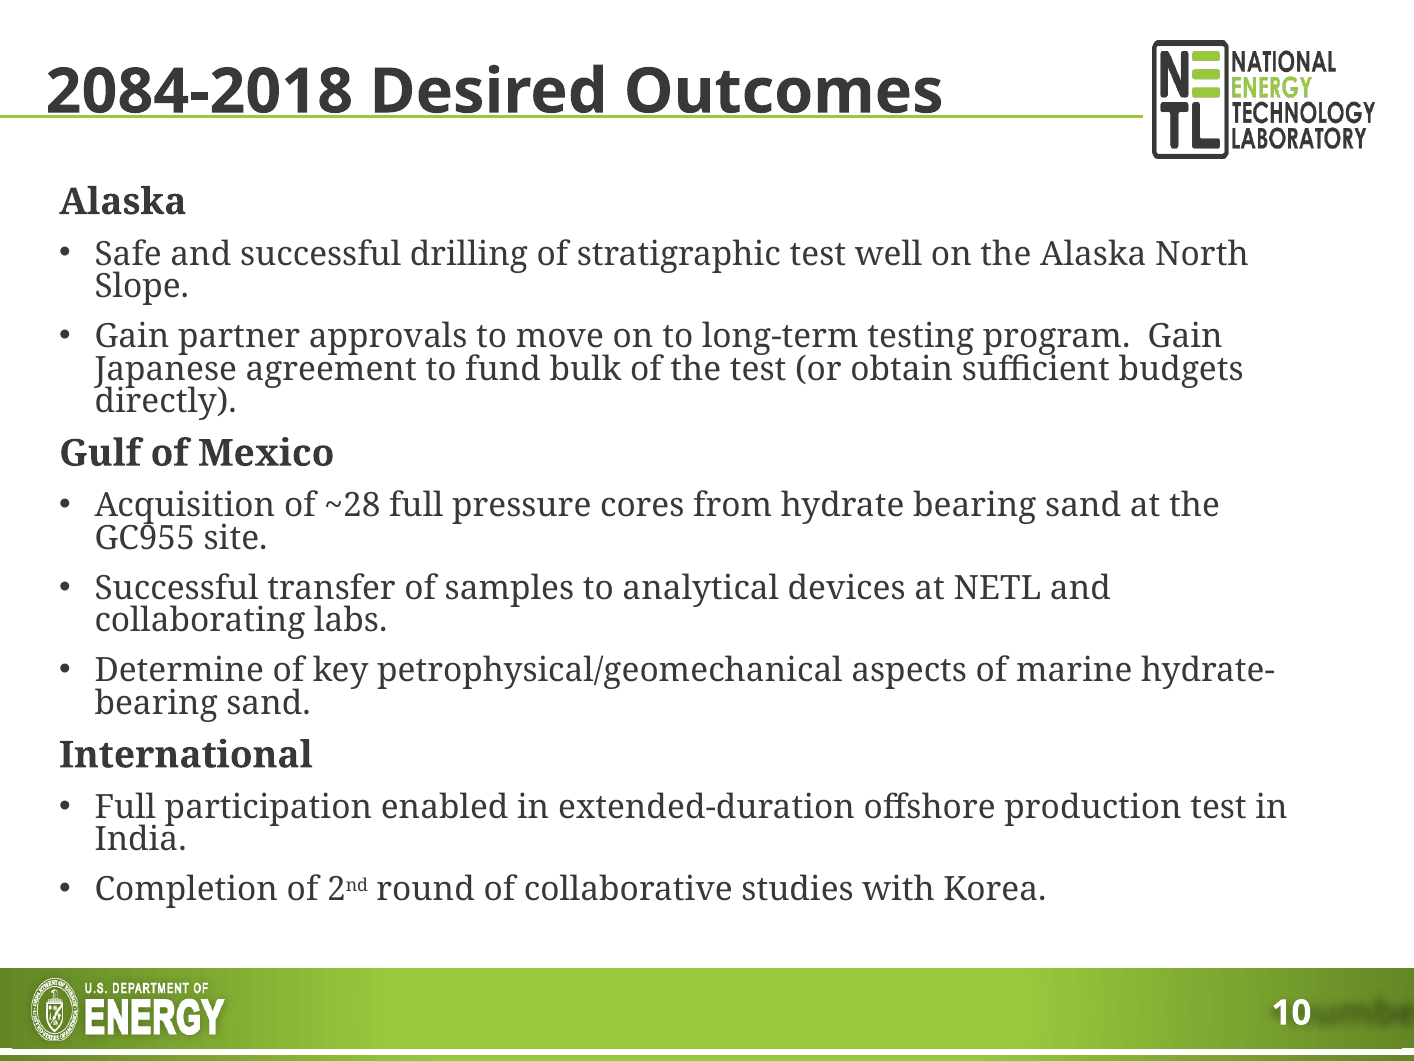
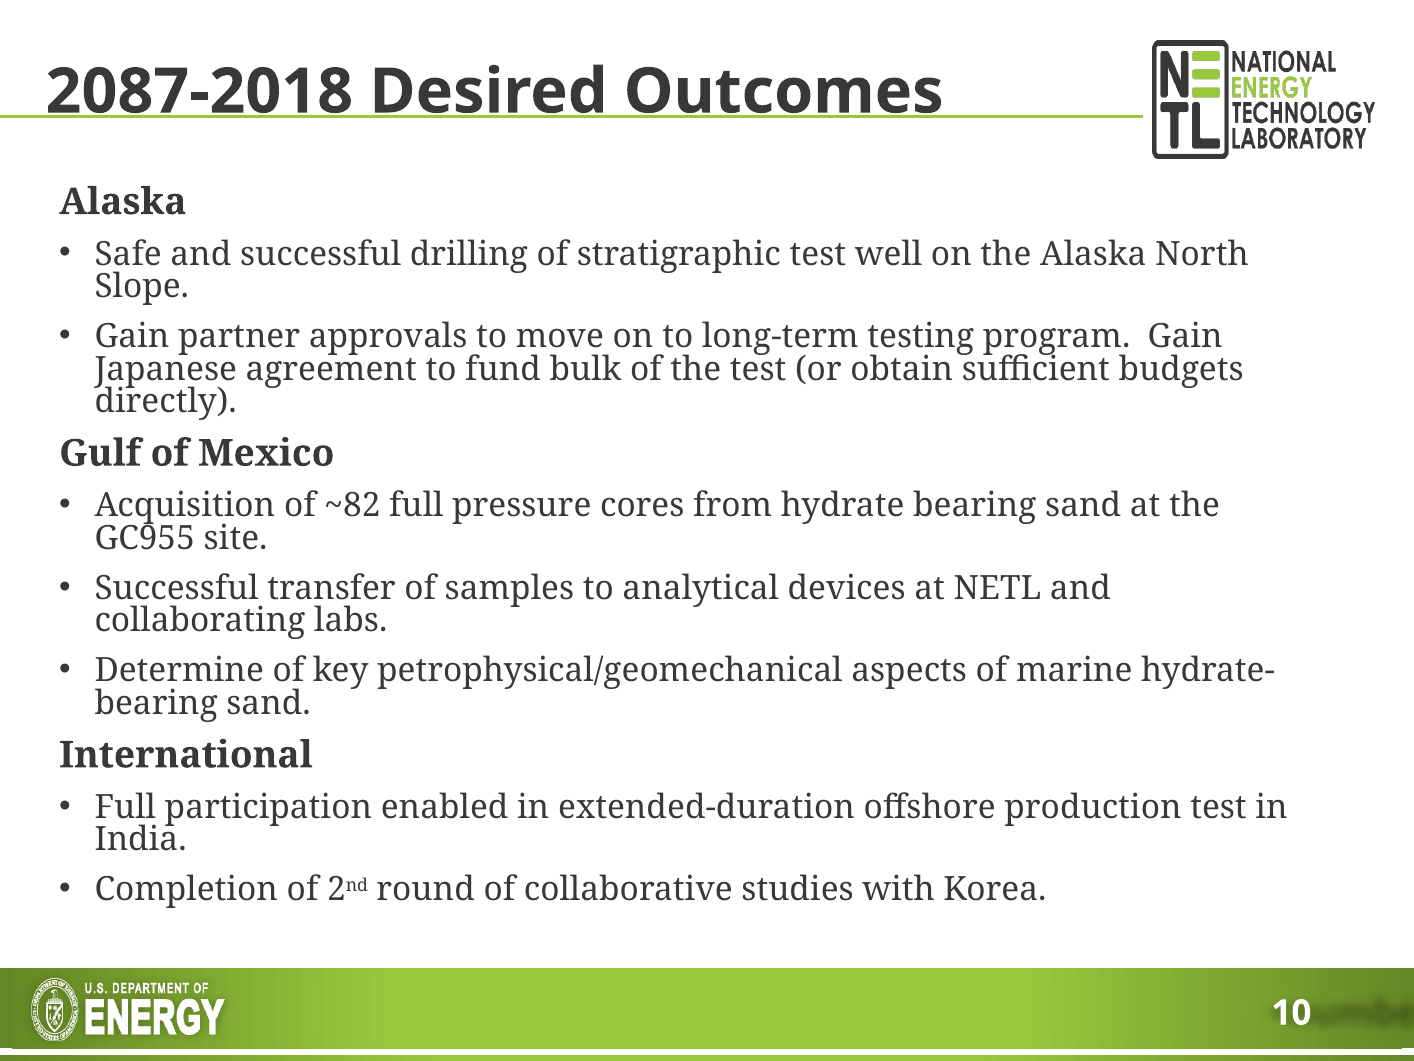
2084-2018: 2084-2018 -> 2087-2018
~28: ~28 -> ~82
